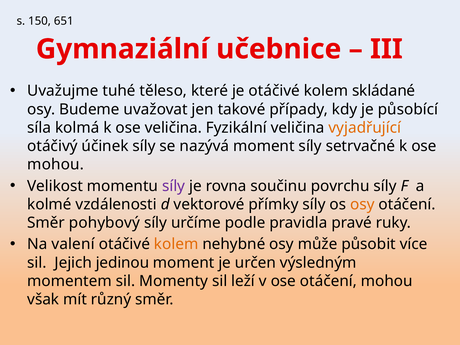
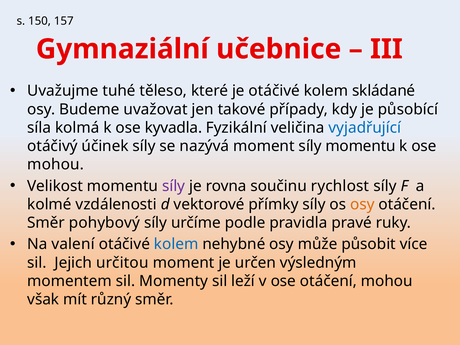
651: 651 -> 157
ose veličina: veličina -> kyvadla
vyjadřující colour: orange -> blue
síly setrvačné: setrvačné -> momentu
povrchu: povrchu -> rychlost
kolem at (176, 244) colour: orange -> blue
jedinou: jedinou -> určitou
